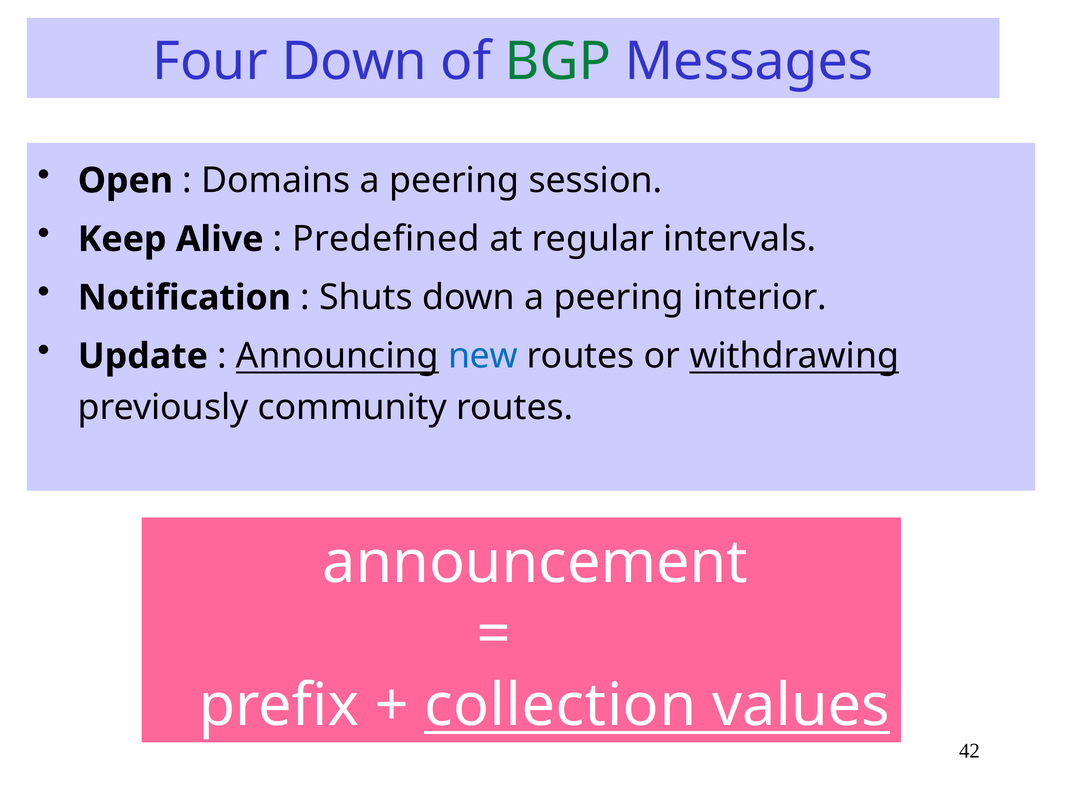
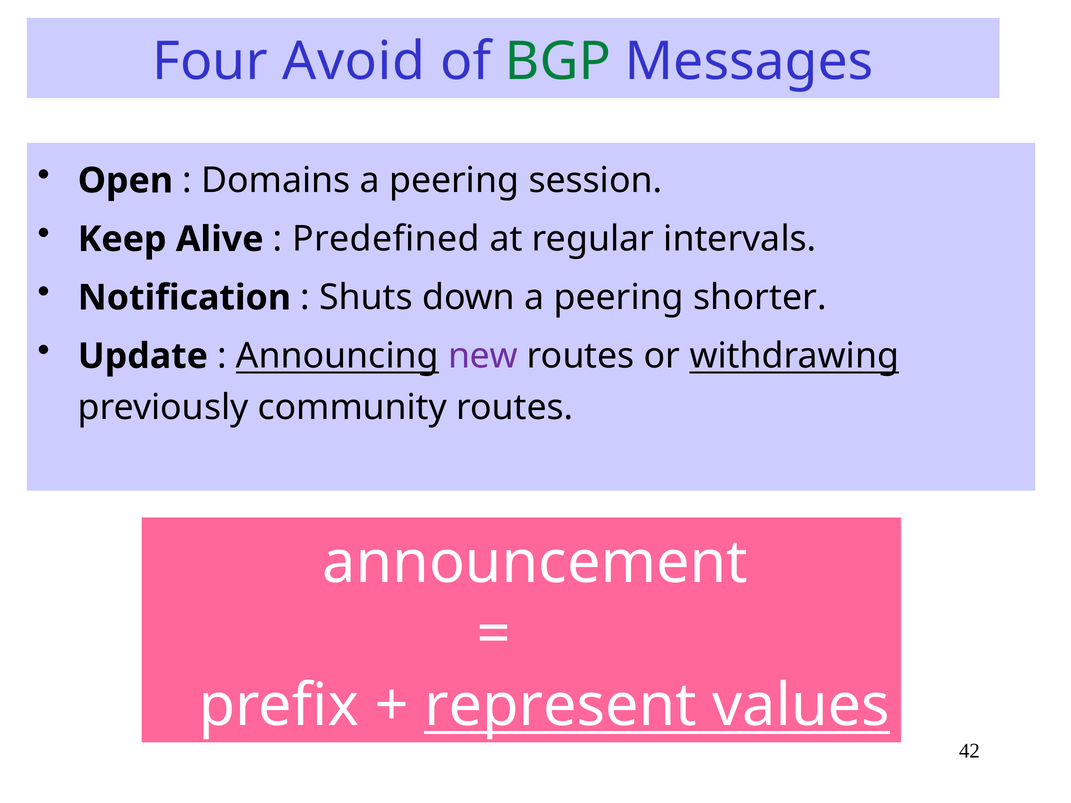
Four Down: Down -> Avoid
interior: interior -> shorter
new colour: blue -> purple
collection: collection -> represent
